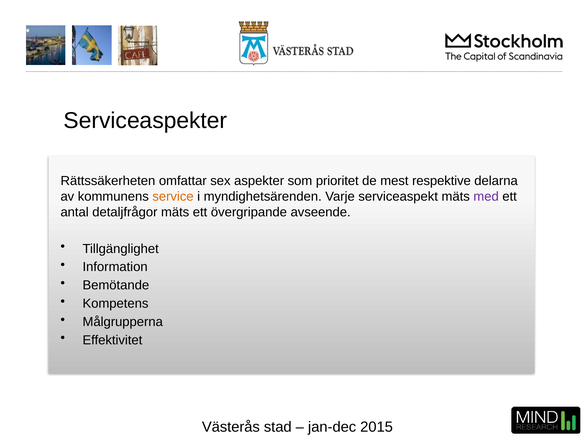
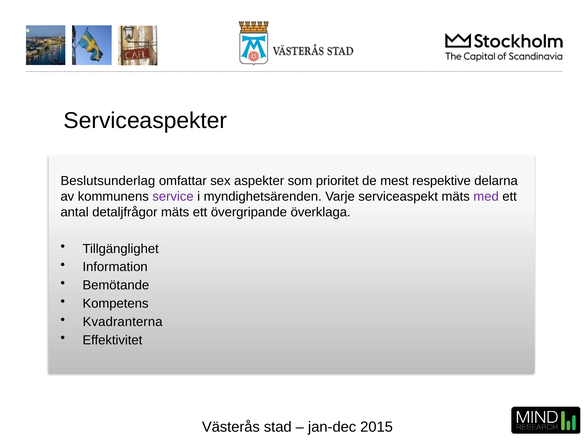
Rättssäkerheten: Rättssäkerheten -> Beslutsunderlag
service colour: orange -> purple
avseende: avseende -> överklaga
Målgrupperna: Målgrupperna -> Kvadranterna
